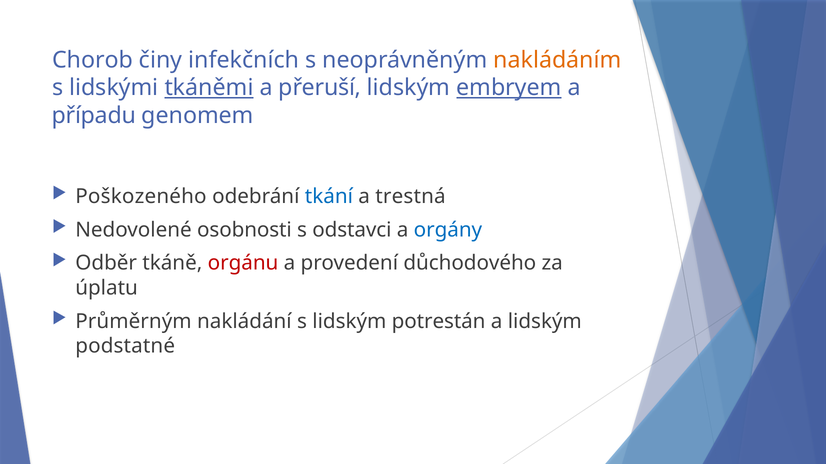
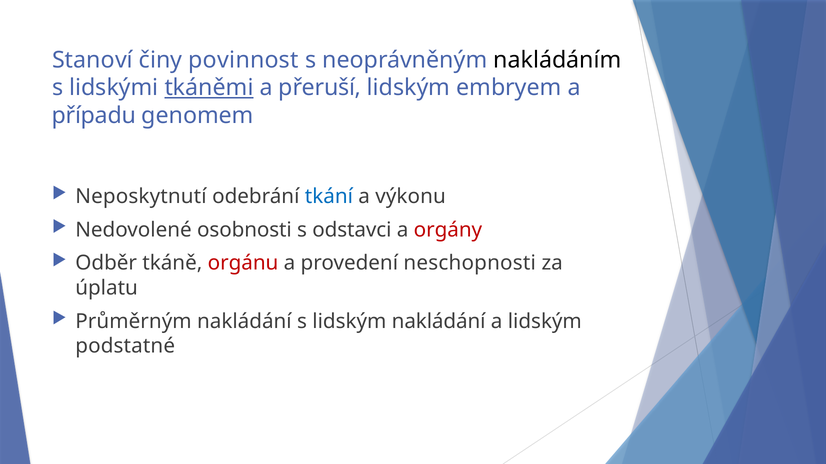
Chorob: Chorob -> Stanoví
infekčních: infekčních -> povinnost
nakládáním colour: orange -> black
embryem underline: present -> none
Poškozeného: Poškozeného -> Neposkytnutí
trestná: trestná -> výkonu
orgány colour: blue -> red
důchodového: důchodového -> neschopnosti
lidským potrestán: potrestán -> nakládání
